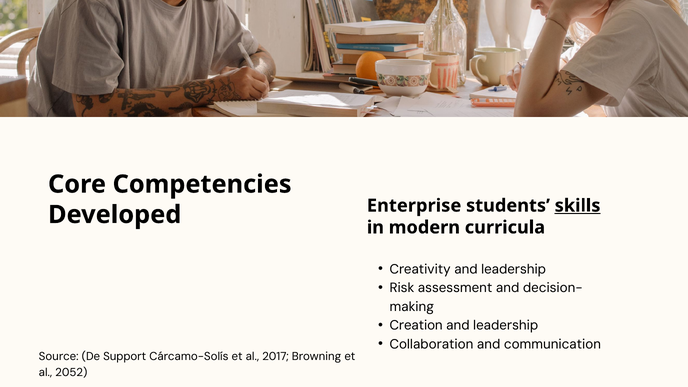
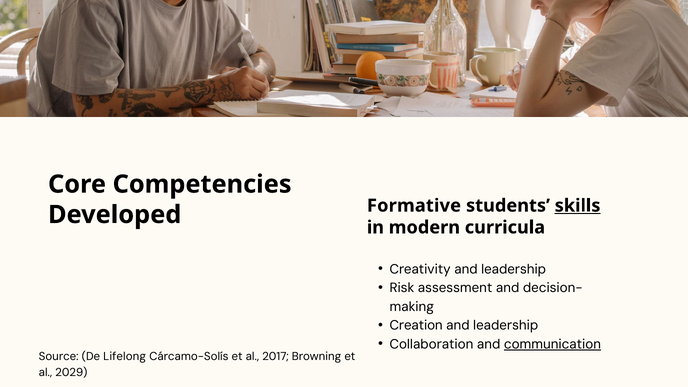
Enterprise: Enterprise -> Formative
communication underline: none -> present
Support: Support -> Lifelong
2052: 2052 -> 2029
